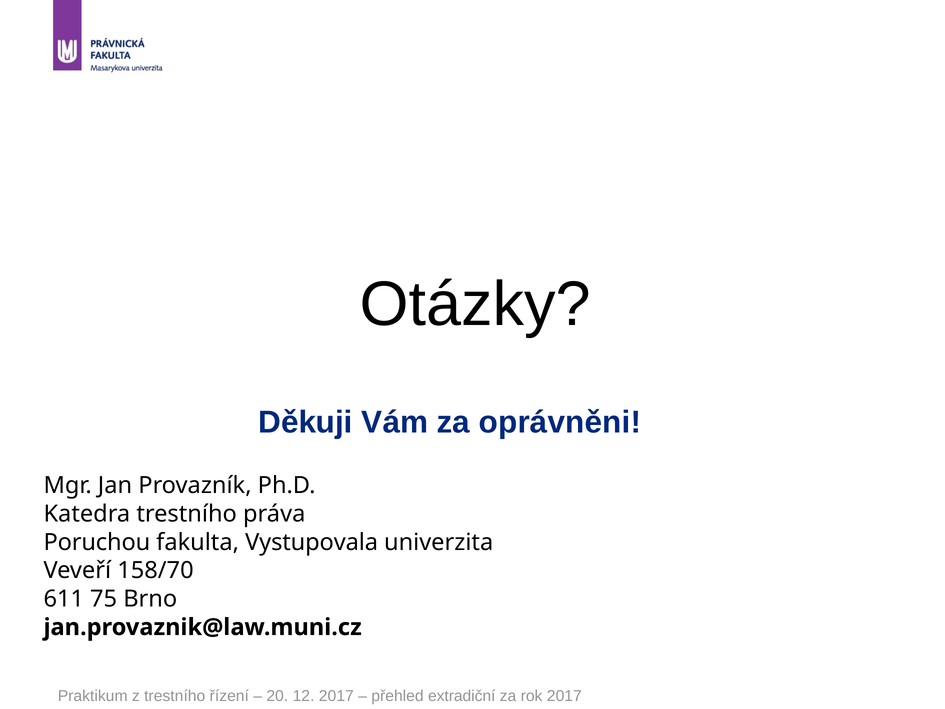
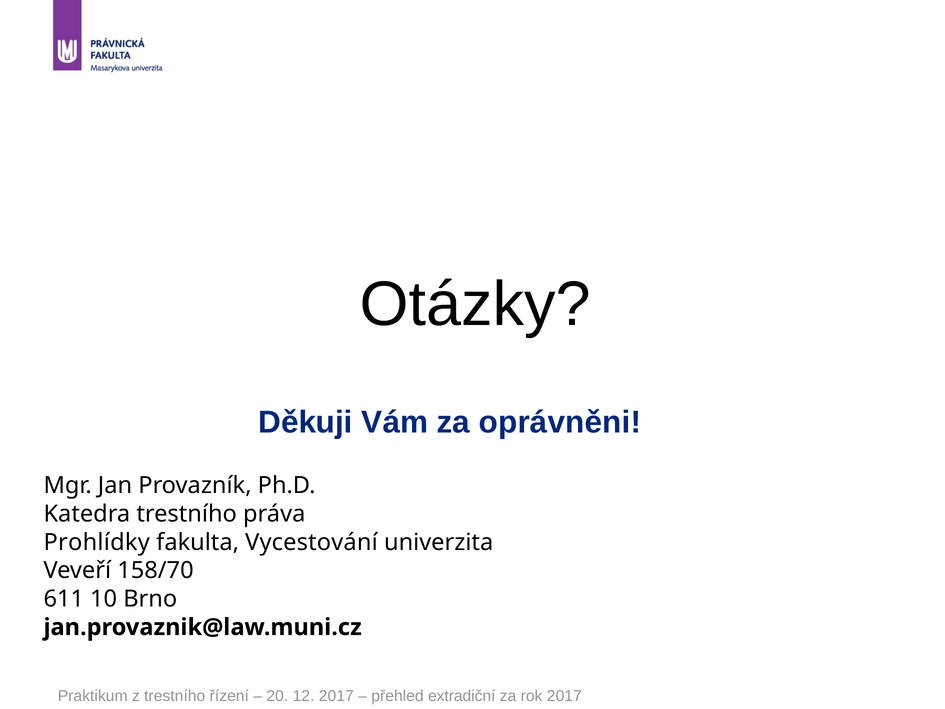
Poruchou: Poruchou -> Prohlídky
Vystupovala: Vystupovala -> Vycestování
75: 75 -> 10
